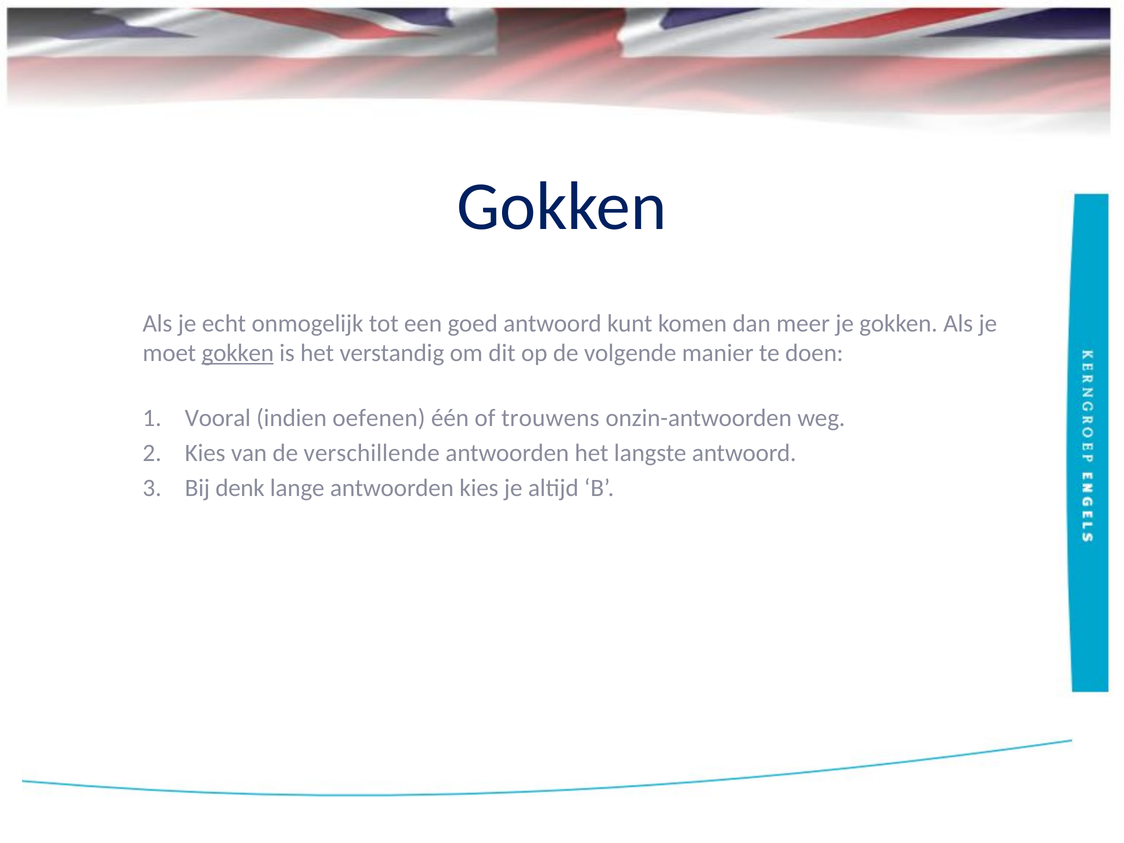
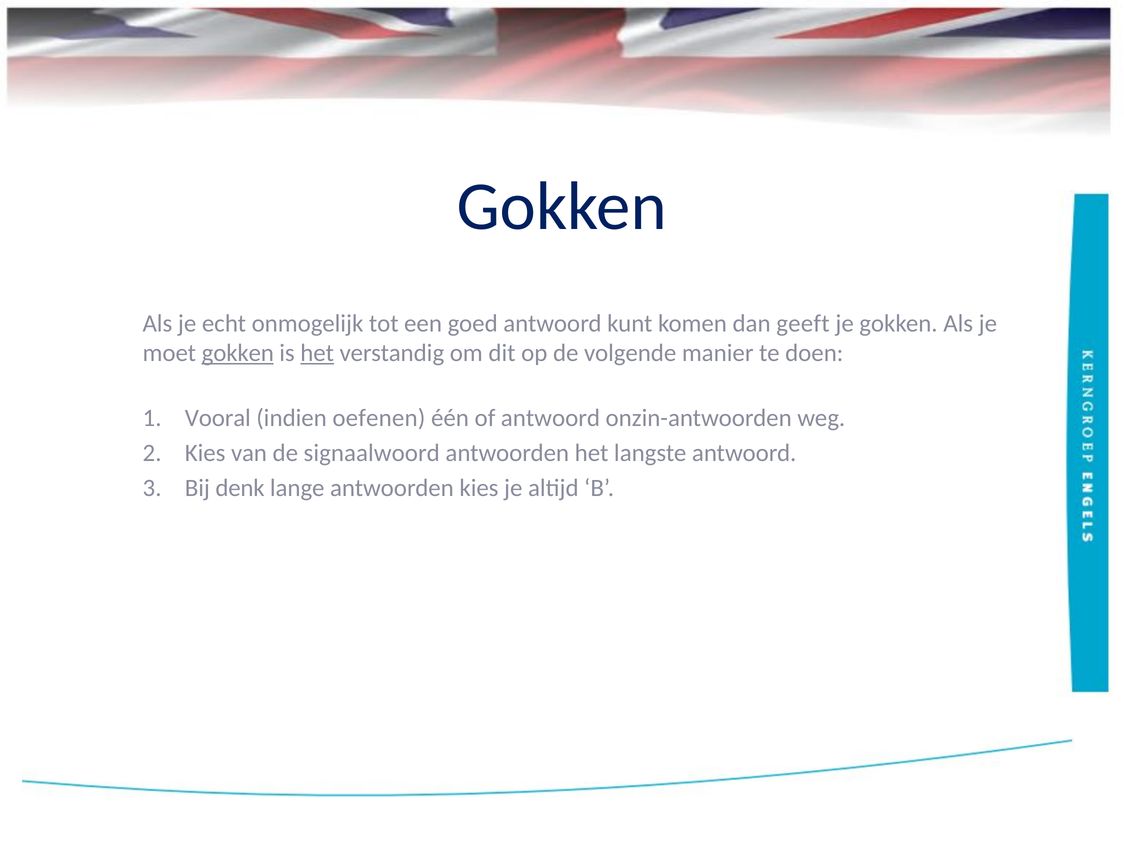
meer: meer -> geeft
het at (317, 353) underline: none -> present
of trouwens: trouwens -> antwoord
verschillende: verschillende -> signaalwoord
